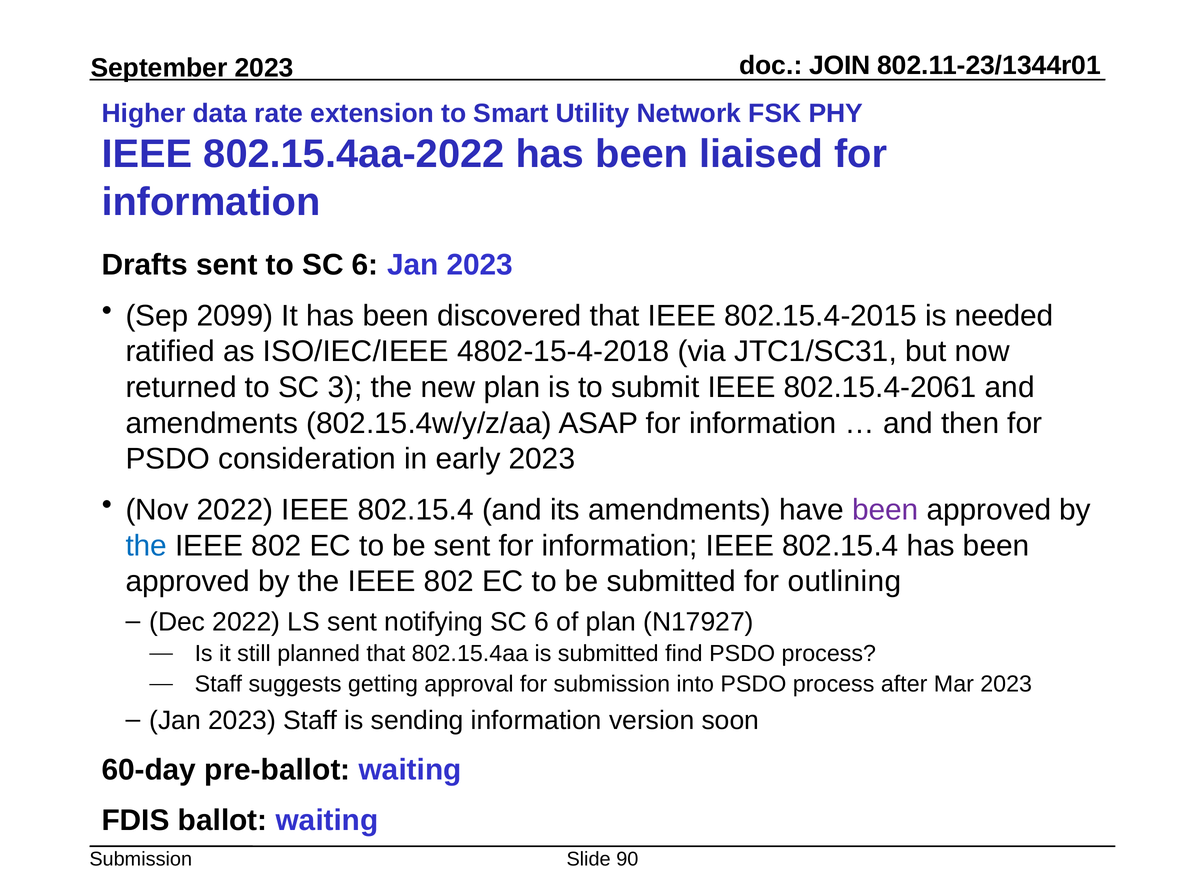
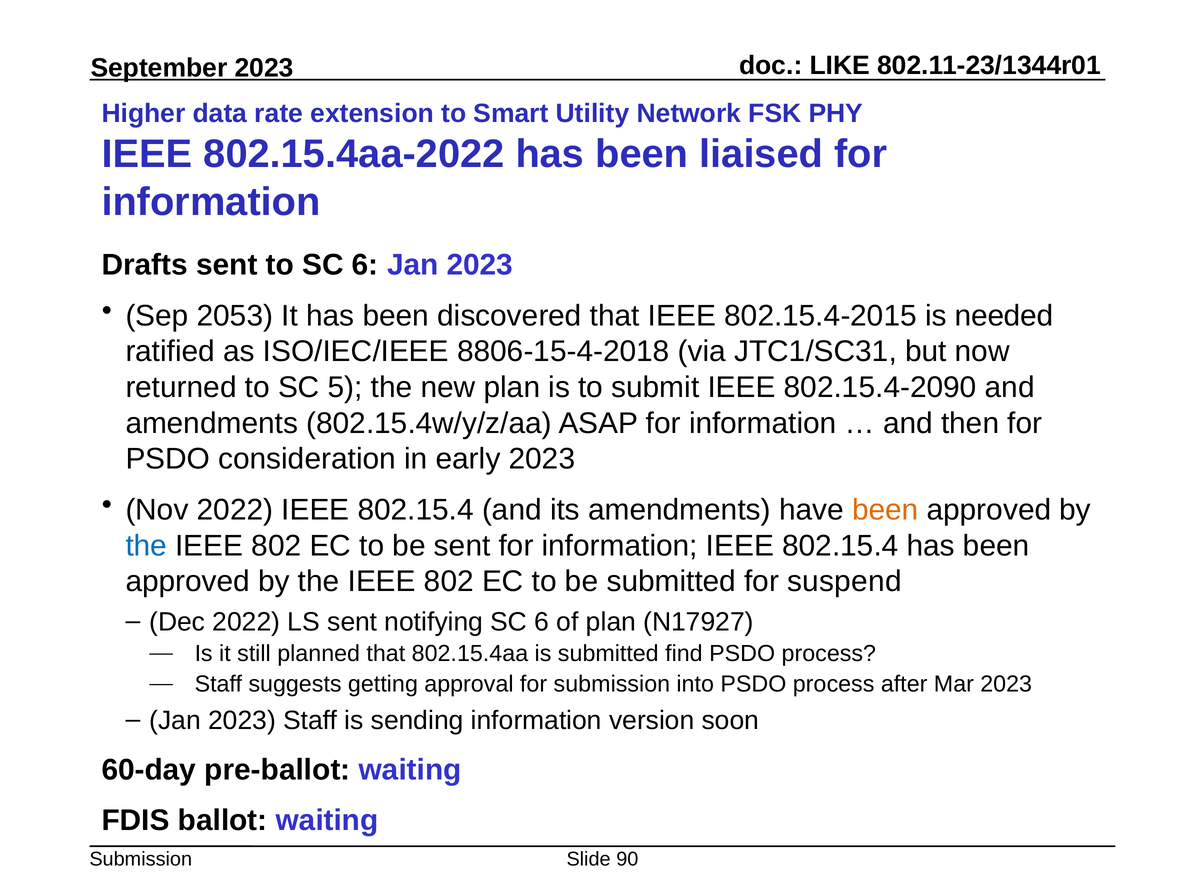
JOIN: JOIN -> LIKE
2099: 2099 -> 2053
4802-15-4-2018: 4802-15-4-2018 -> 8806-15-4-2018
3: 3 -> 5
802.15.4-2061: 802.15.4-2061 -> 802.15.4-2090
been at (885, 510) colour: purple -> orange
outlining: outlining -> suspend
